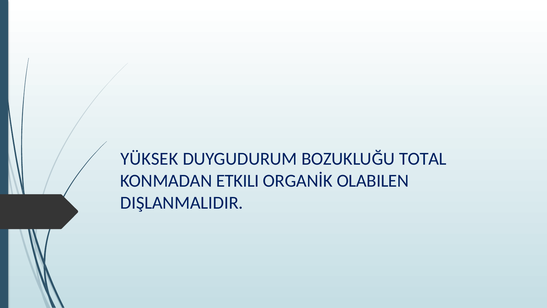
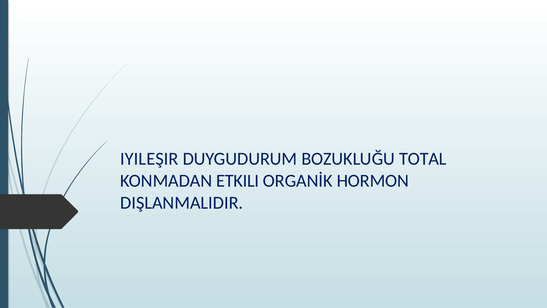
YÜKSEK: YÜKSEK -> IYILEŞIR
OLABILEN: OLABILEN -> HORMON
